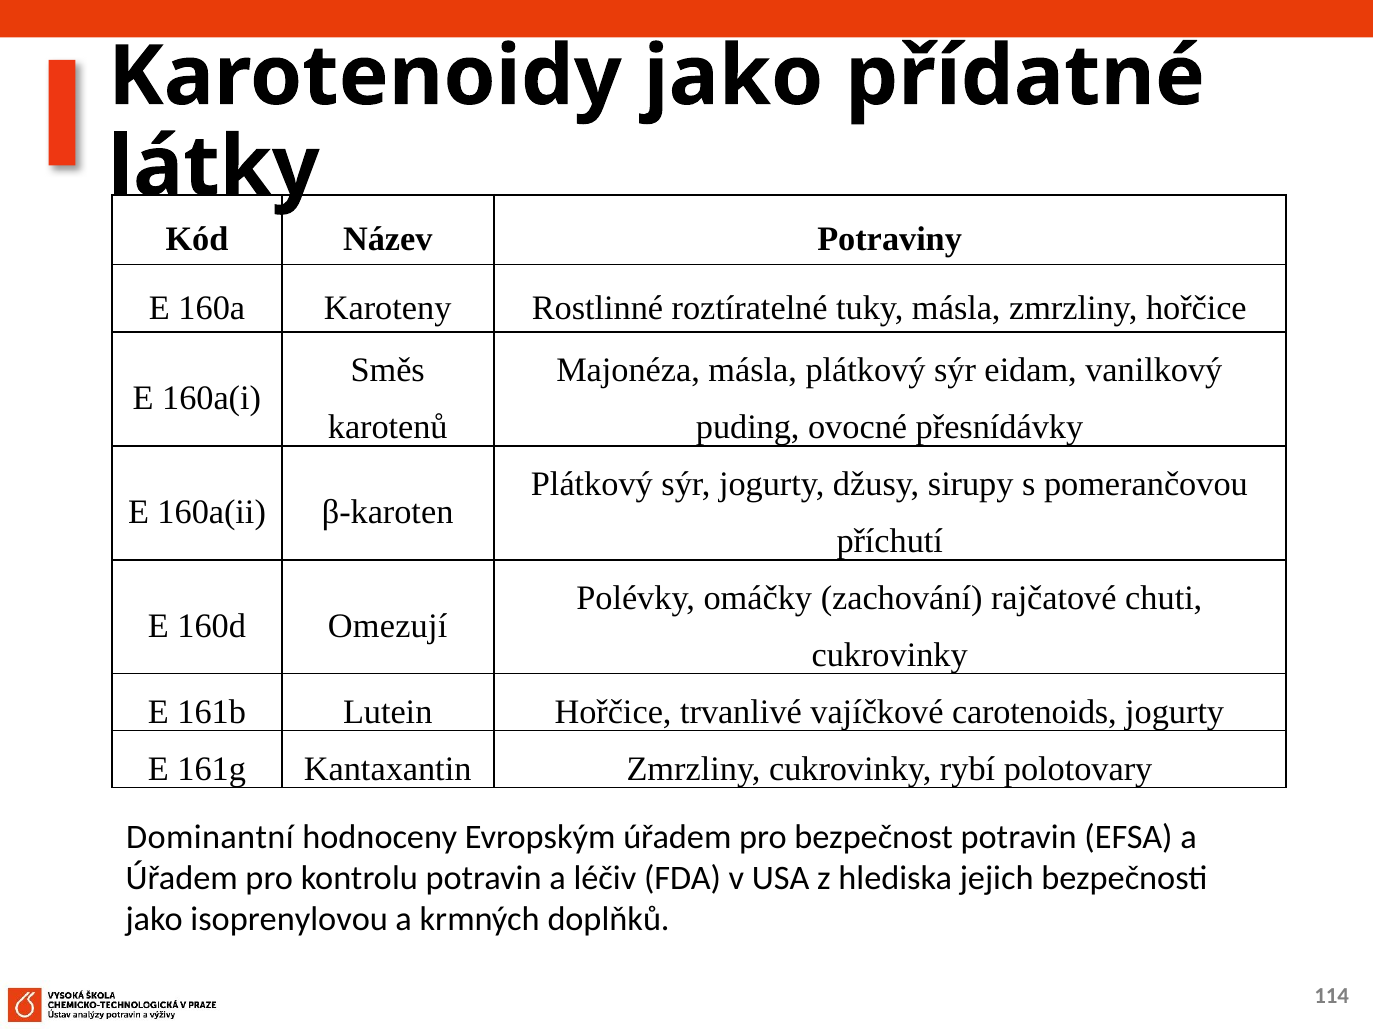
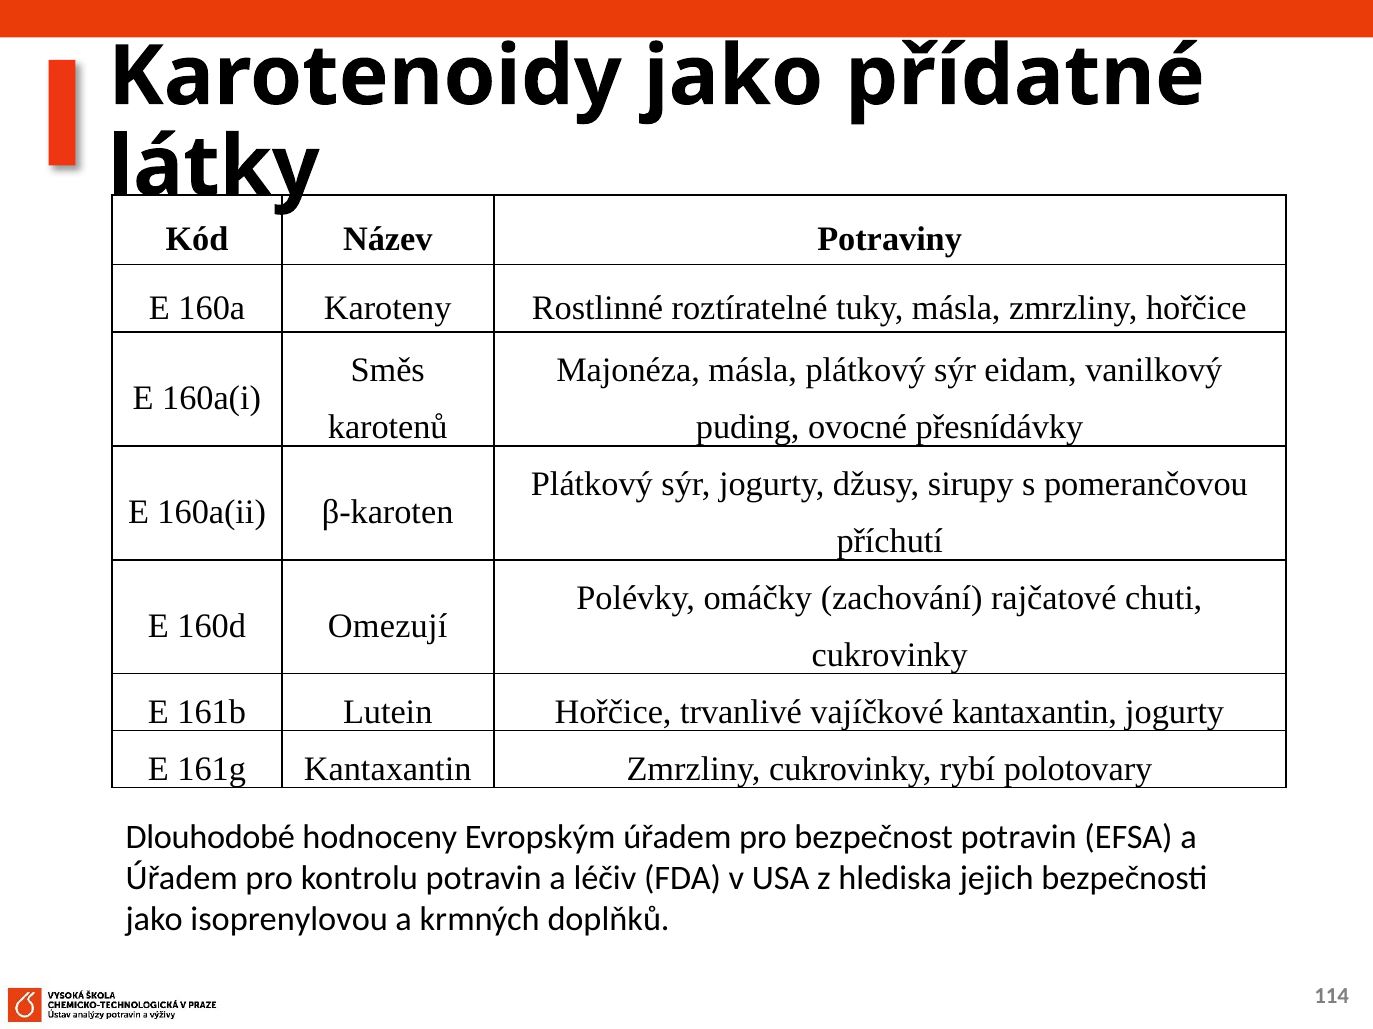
vajíčkové carotenoids: carotenoids -> kantaxantin
Dominantní: Dominantní -> Dlouhodobé
